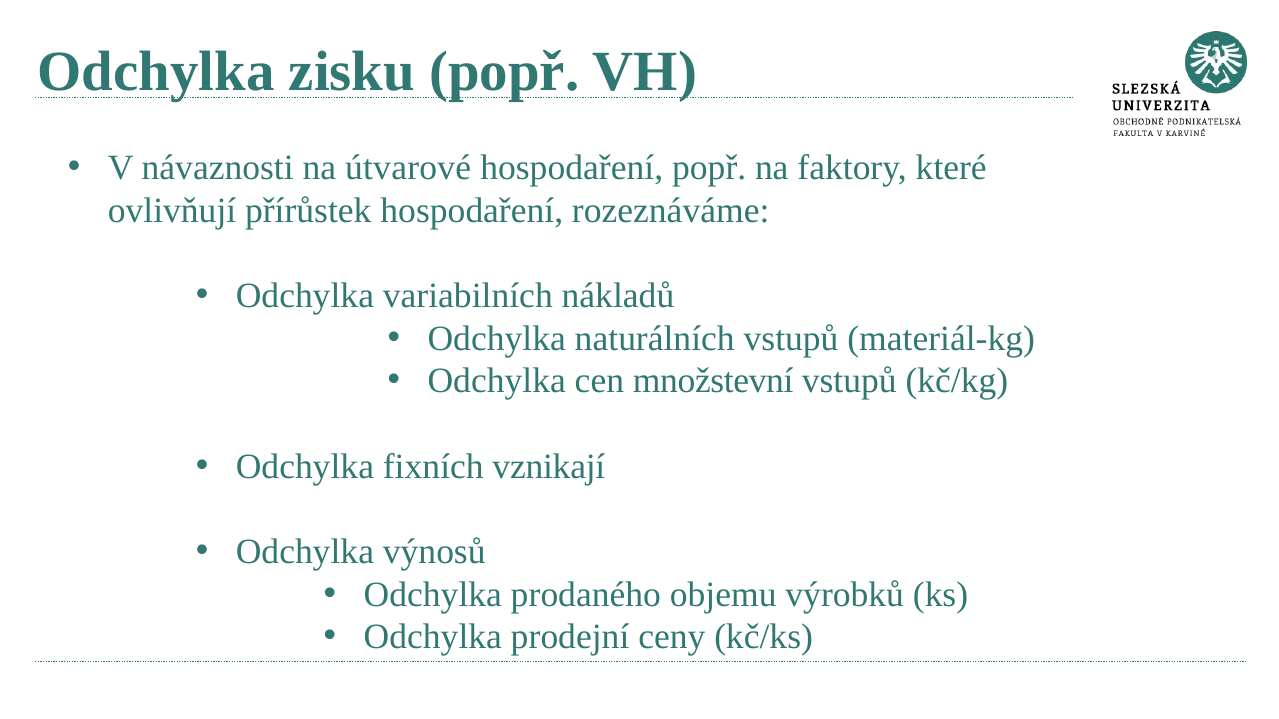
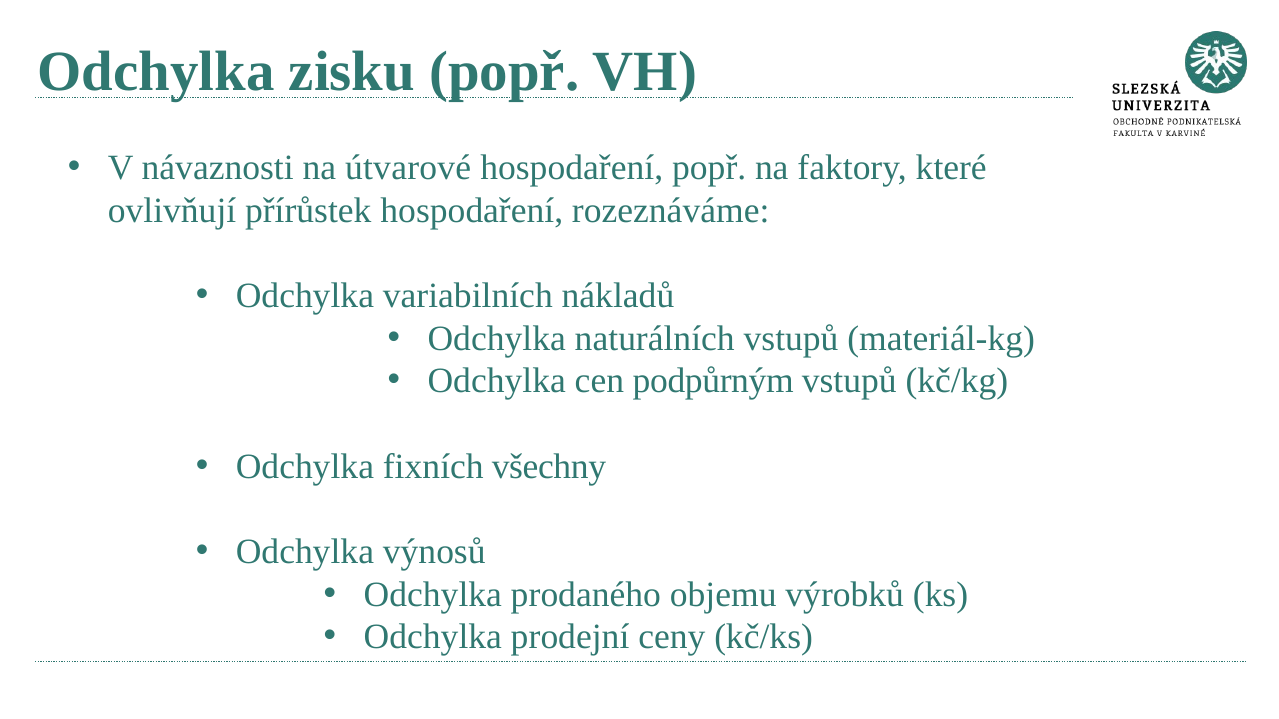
množstevní: množstevní -> podpůrným
vznikají: vznikají -> všechny
